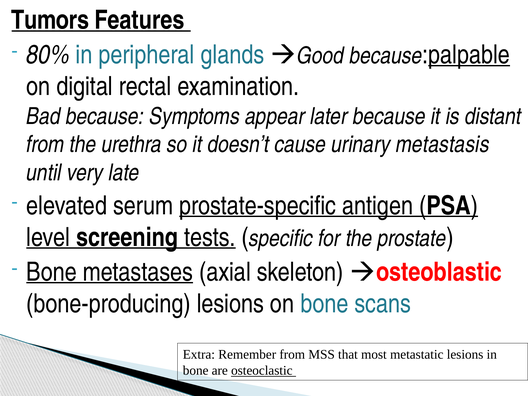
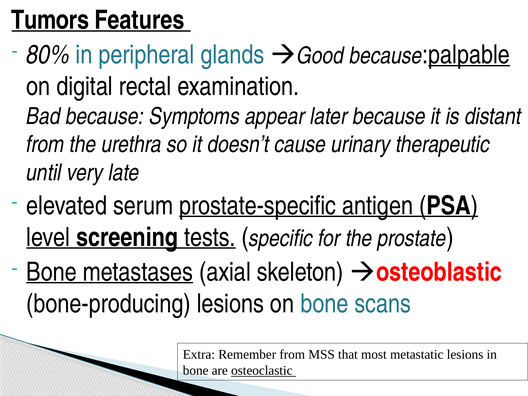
metastasis: metastasis -> therapeutic
